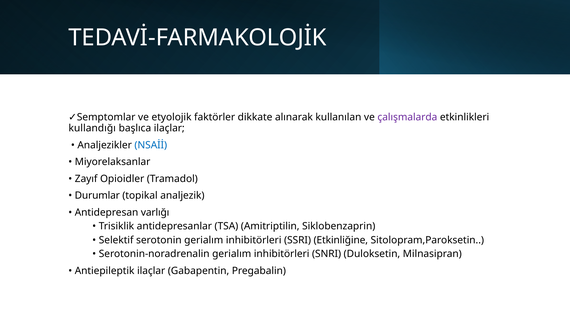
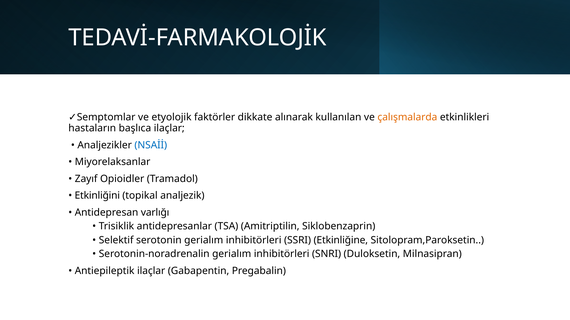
çalışmalarda colour: purple -> orange
kullandığı: kullandığı -> hastaların
Durumlar: Durumlar -> Etkinliğini
